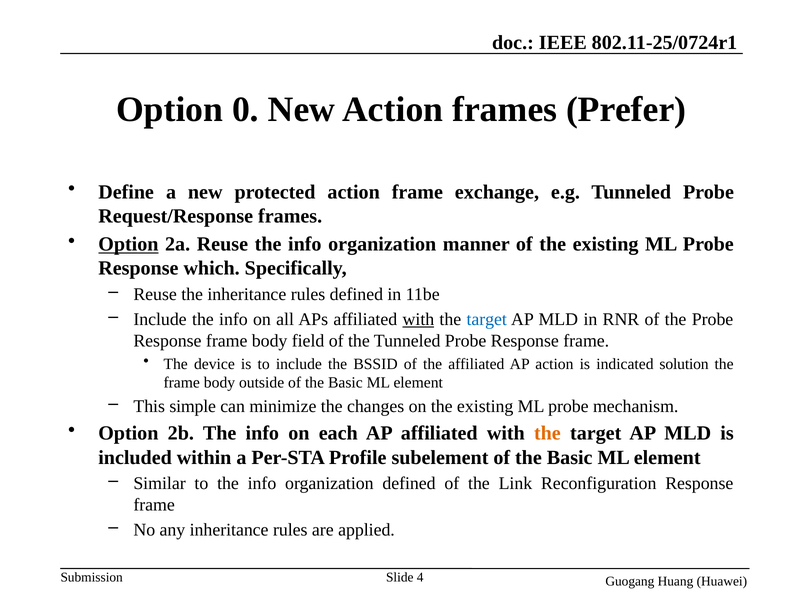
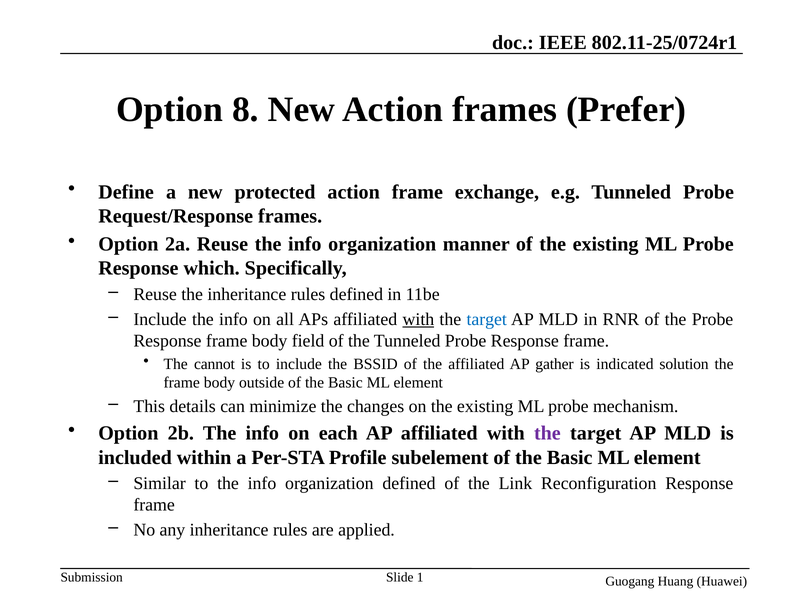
0: 0 -> 8
Option at (128, 244) underline: present -> none
device: device -> cannot
AP action: action -> gather
simple: simple -> details
the at (547, 434) colour: orange -> purple
4: 4 -> 1
